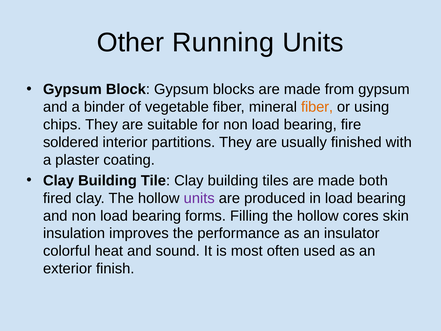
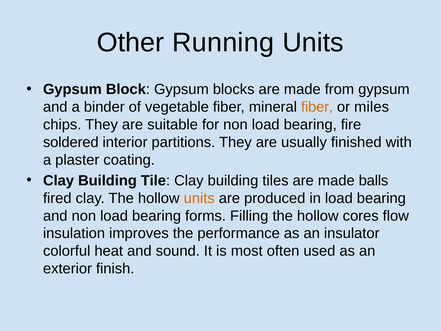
using: using -> miles
both: both -> balls
units at (199, 198) colour: purple -> orange
skin: skin -> flow
